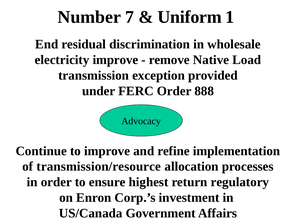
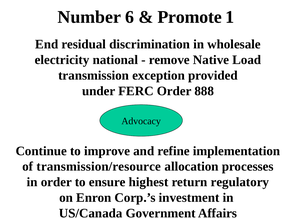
7: 7 -> 6
Uniform: Uniform -> Promote
electricity improve: improve -> national
